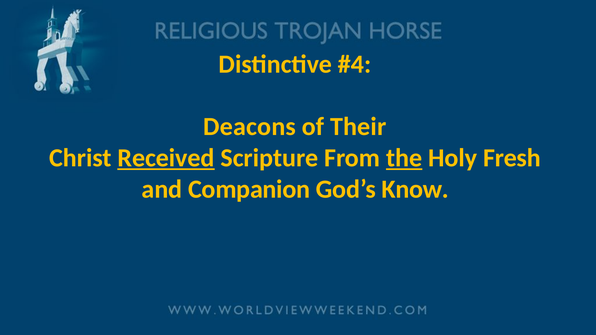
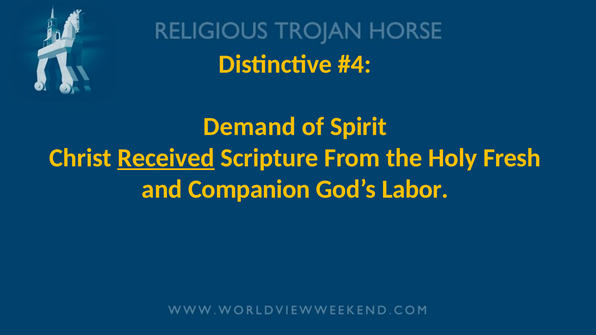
Deacons: Deacons -> Demand
Their: Their -> Spirit
the underline: present -> none
Know: Know -> Labor
